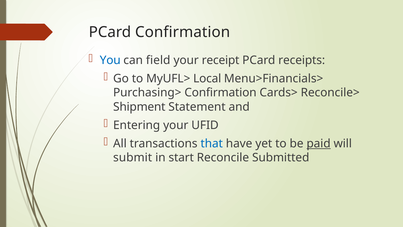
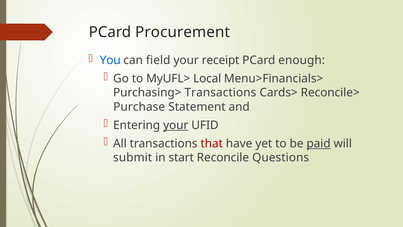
PCard Confirmation: Confirmation -> Procurement
receipts: receipts -> enough
Purchasing> Confirmation: Confirmation -> Transactions
Shipment: Shipment -> Purchase
your at (176, 125) underline: none -> present
that colour: blue -> red
Submitted: Submitted -> Questions
